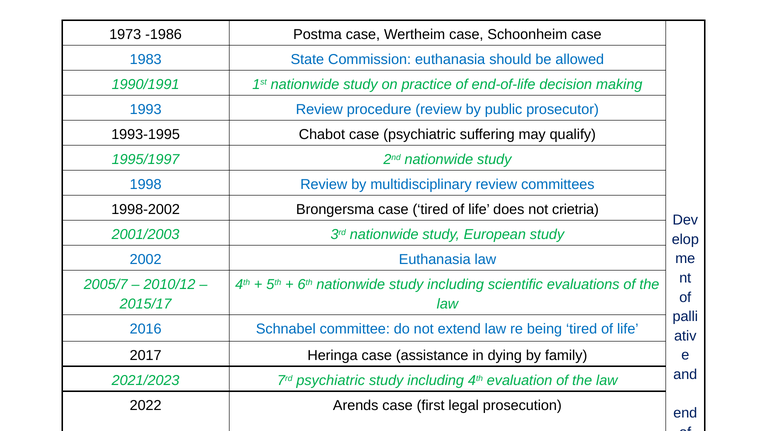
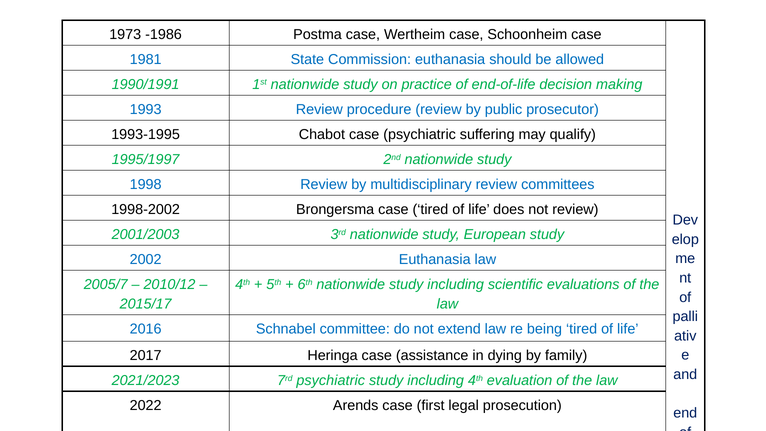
1983: 1983 -> 1981
not crietria: crietria -> review
